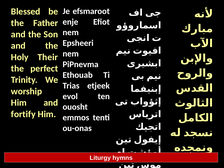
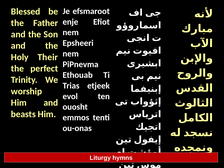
fortify: fortify -> beasts
